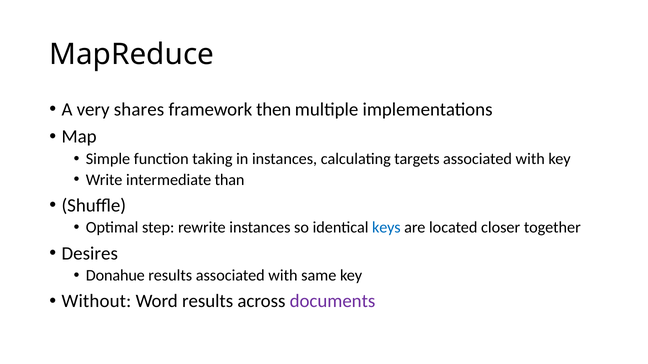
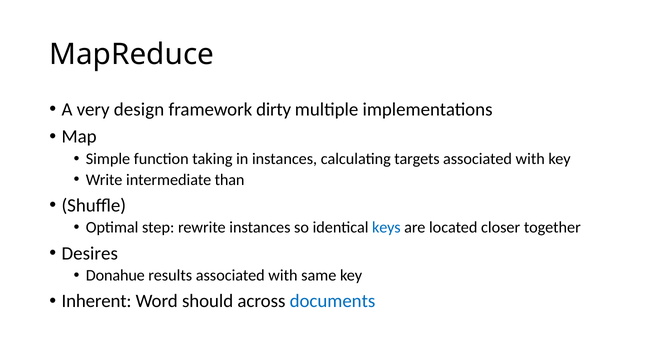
shares: shares -> design
then: then -> dirty
Without: Without -> Inherent
Word results: results -> should
documents colour: purple -> blue
